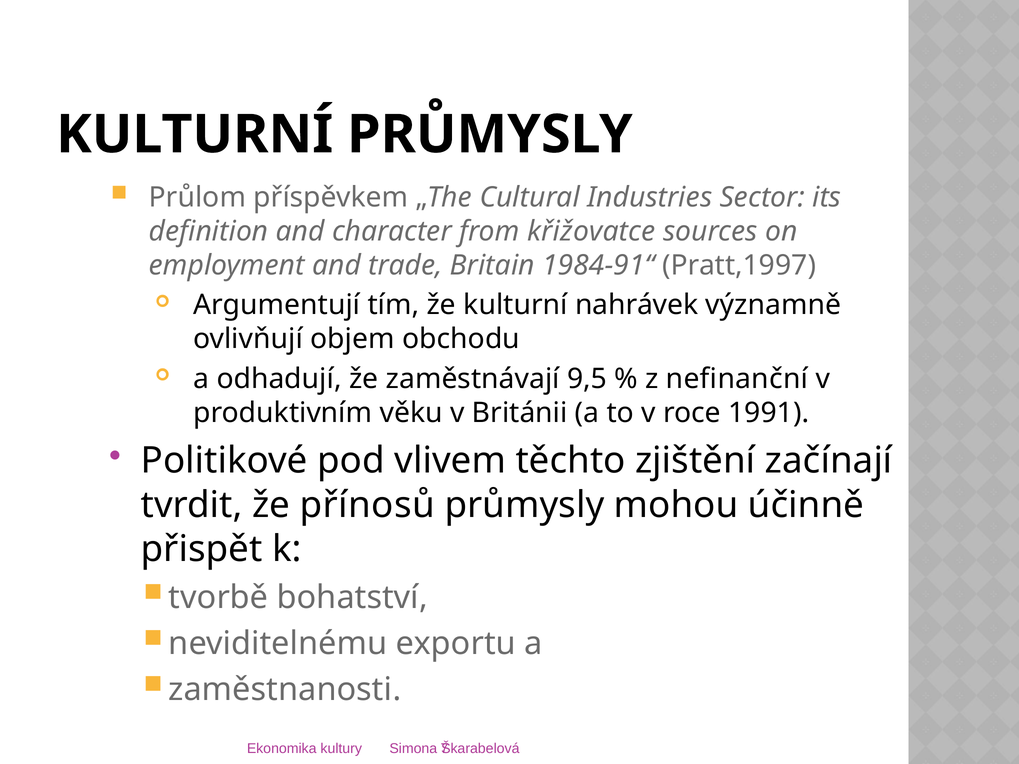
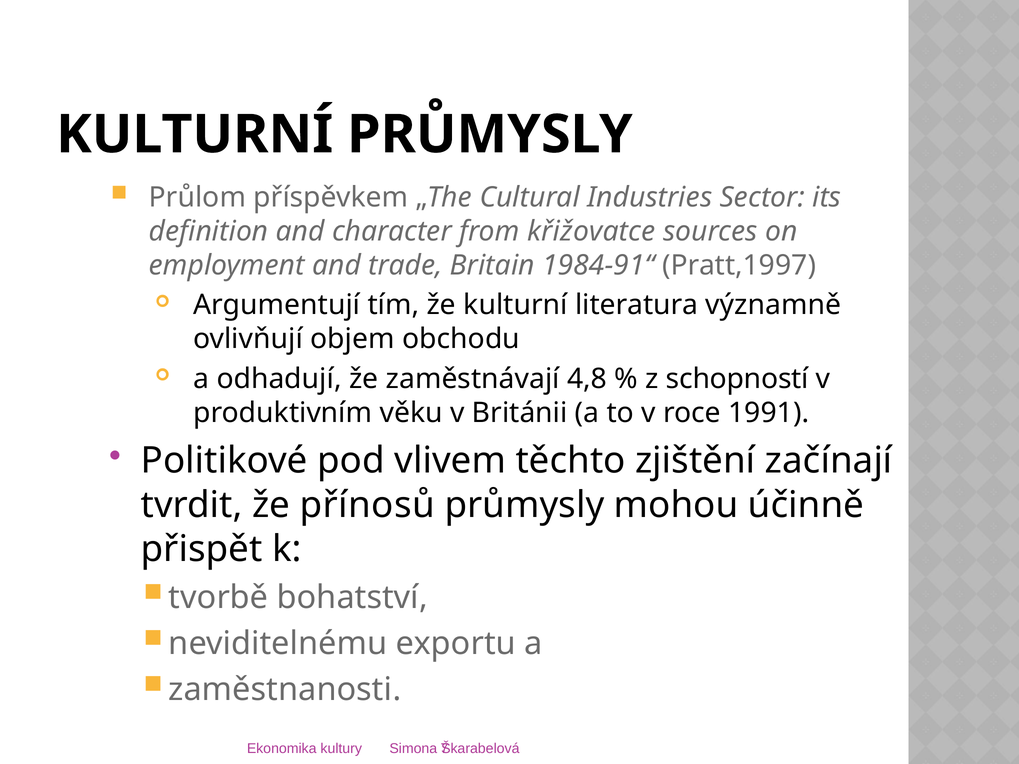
nahrávek: nahrávek -> literatura
9,5: 9,5 -> 4,8
nefinanční: nefinanční -> schopností
